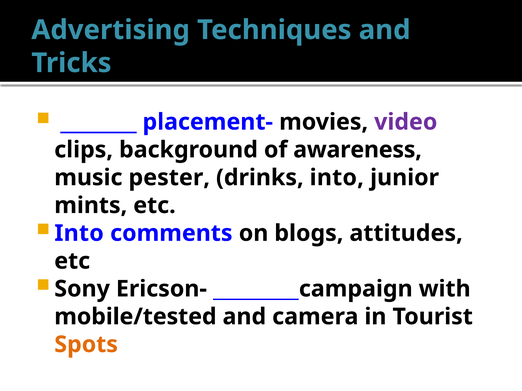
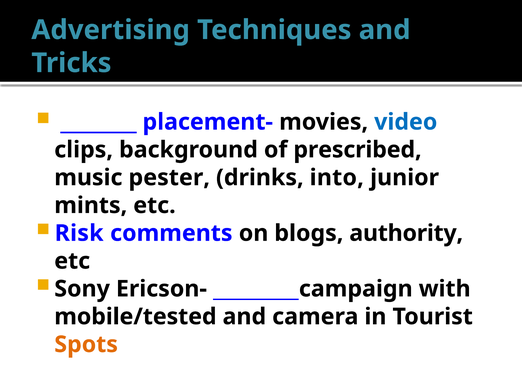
video colour: purple -> blue
awareness: awareness -> prescribed
Into at (79, 233): Into -> Risk
attitudes: attitudes -> authority
